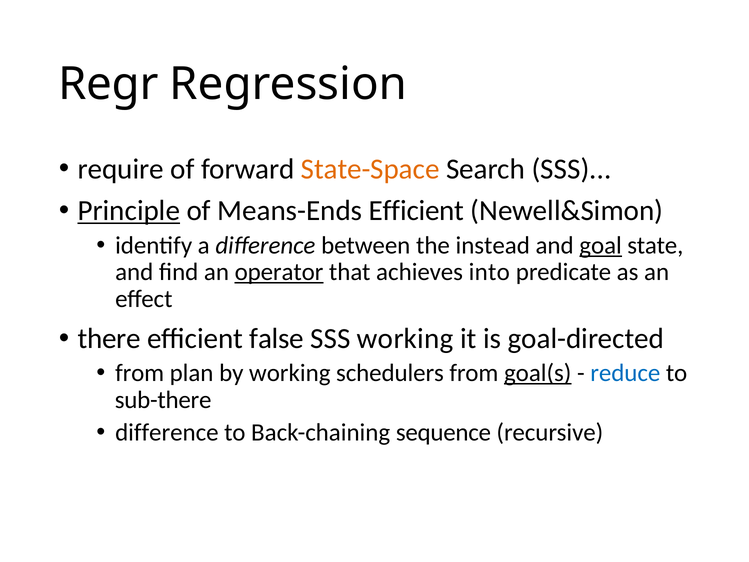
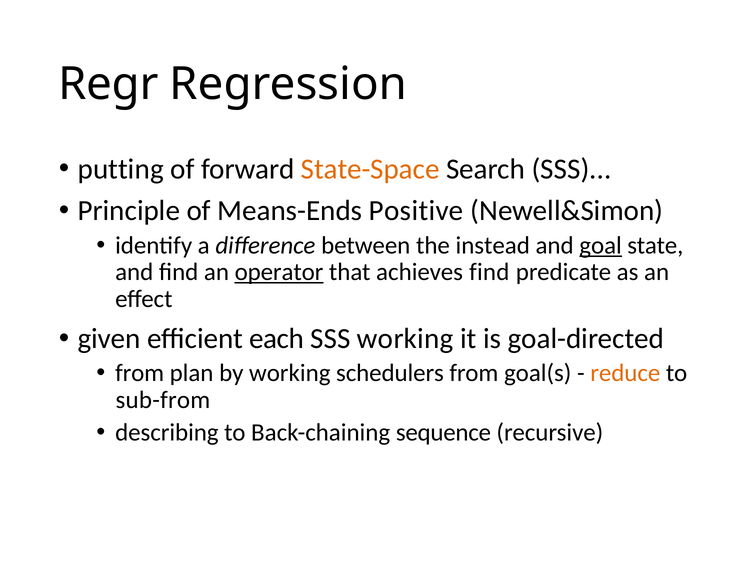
require: require -> putting
Principle underline: present -> none
Means-Ends Efficient: Efficient -> Positive
achieves into: into -> find
there: there -> given
false: false -> each
goal(s underline: present -> none
reduce colour: blue -> orange
sub-there: sub-there -> sub-from
difference at (167, 432): difference -> describing
